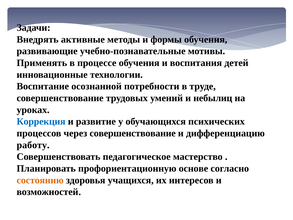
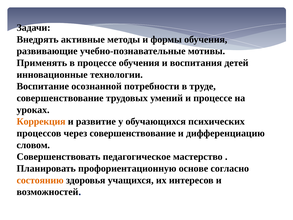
и небылиц: небылиц -> процессе
Коррекция colour: blue -> orange
работу: работу -> словом
